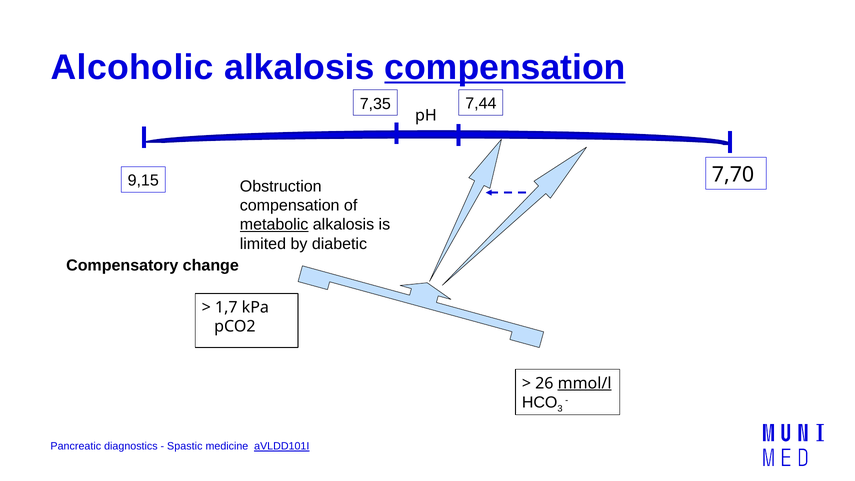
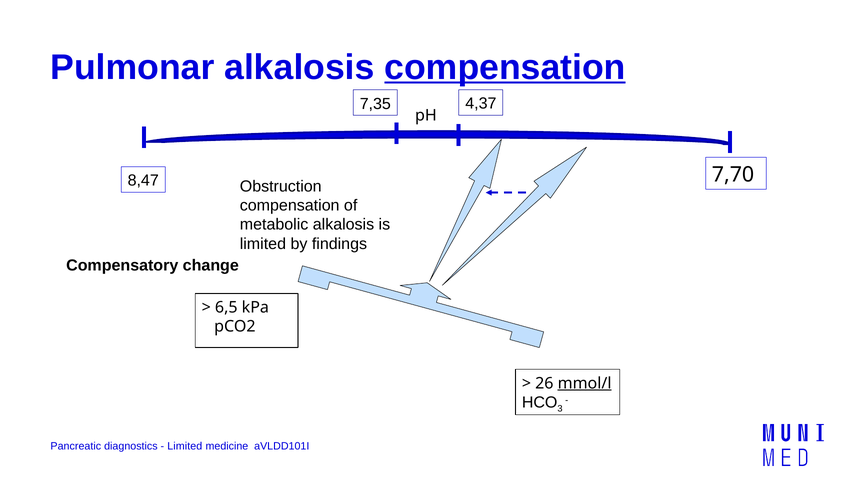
Alcoholic: Alcoholic -> Pulmonar
7,44: 7,44 -> 4,37
9,15: 9,15 -> 8,47
metabolic underline: present -> none
diabetic: diabetic -> findings
1,7: 1,7 -> 6,5
Spastic at (185, 446): Spastic -> Limited
aVLDD101I underline: present -> none
